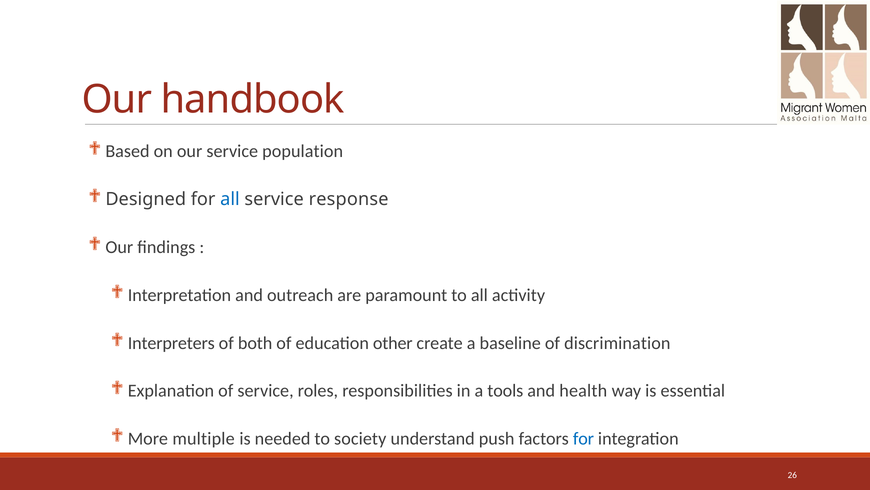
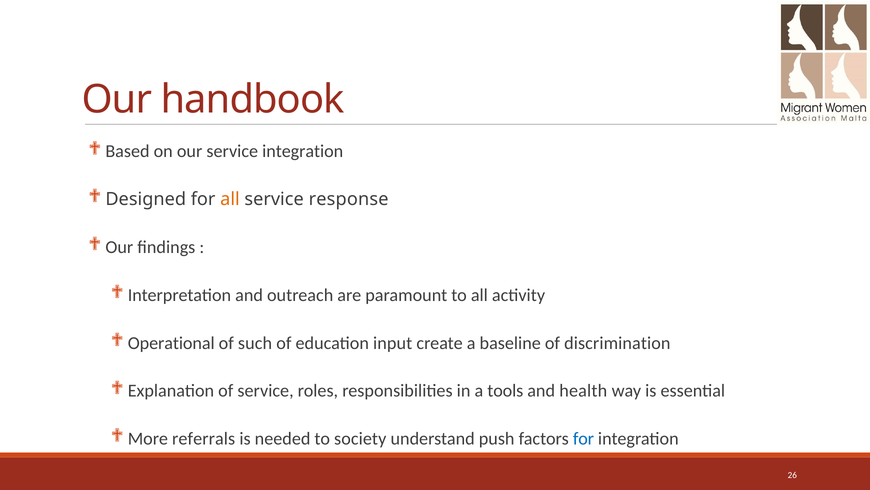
service population: population -> integration
all at (230, 199) colour: blue -> orange
Interpreters: Interpreters -> Operational
both: both -> such
other: other -> input
multiple: multiple -> referrals
